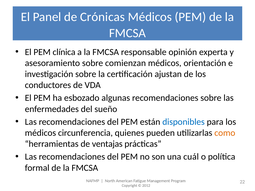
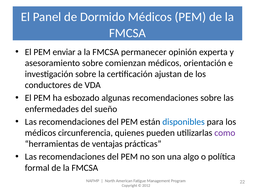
Crónicas: Crónicas -> Dormido
clínica: clínica -> enviar
responsable: responsable -> permanecer
como colour: orange -> purple
cuál: cuál -> algo
